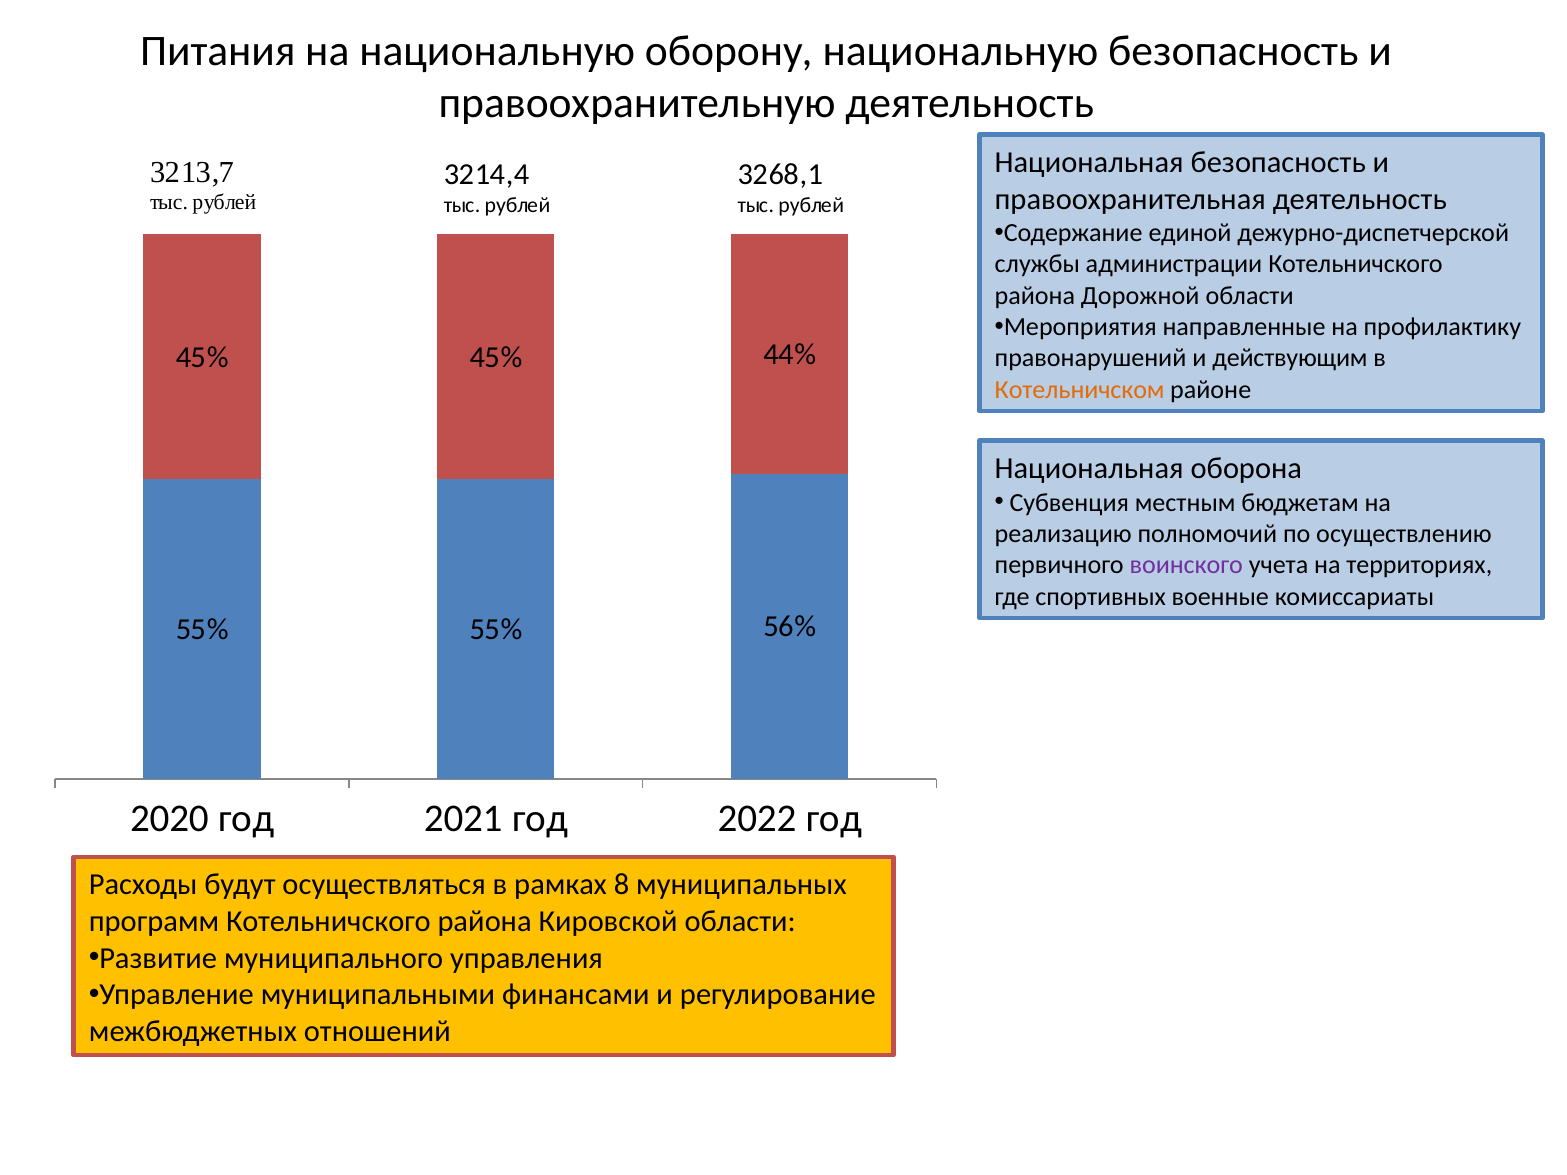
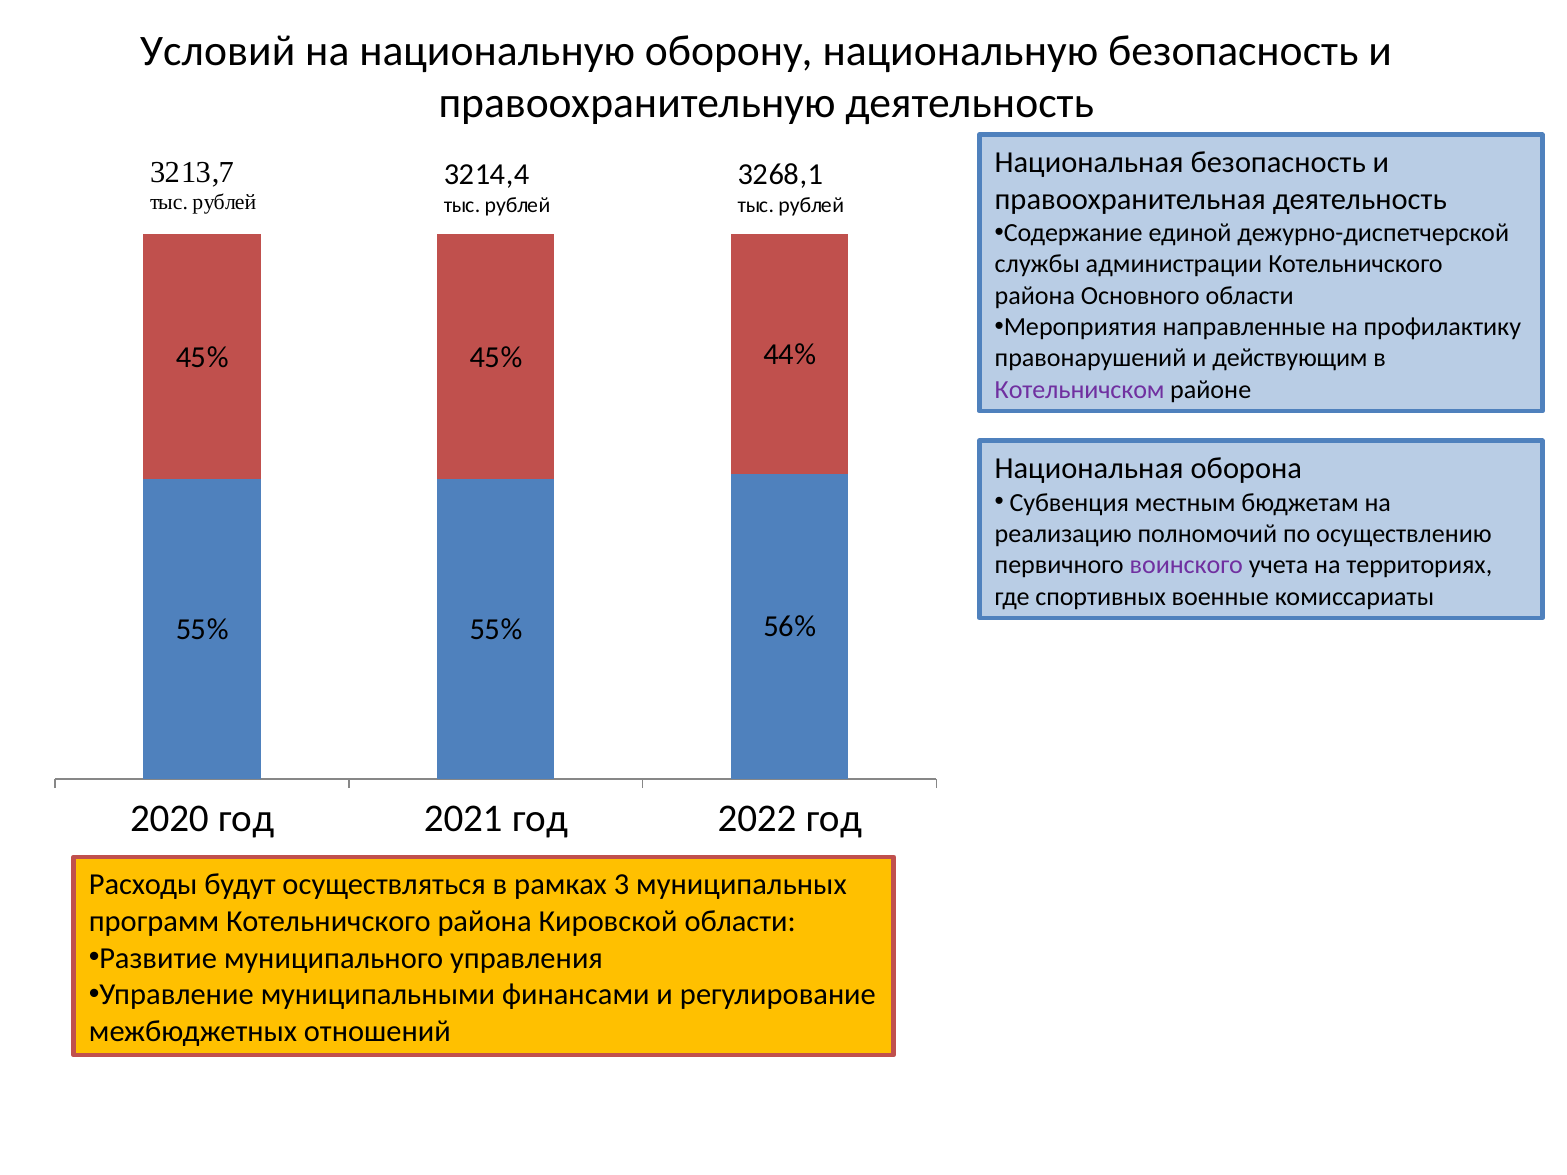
Питания: Питания -> Условий
Дорожной: Дорожной -> Основного
Котельничском colour: orange -> purple
8: 8 -> 3
